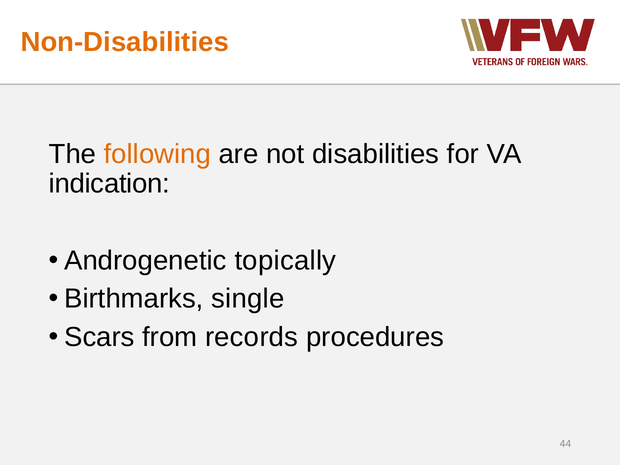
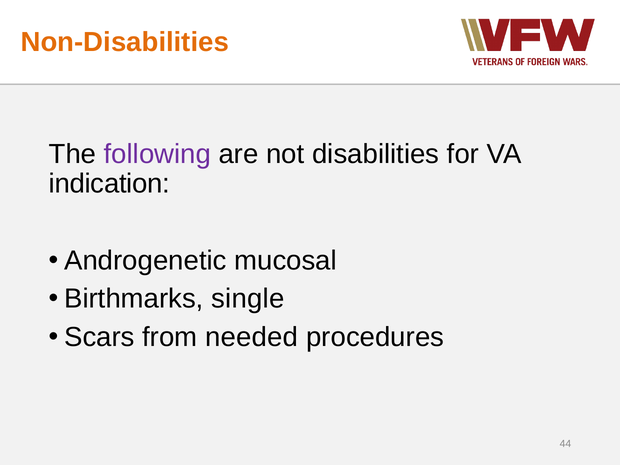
following colour: orange -> purple
topically: topically -> mucosal
records: records -> needed
